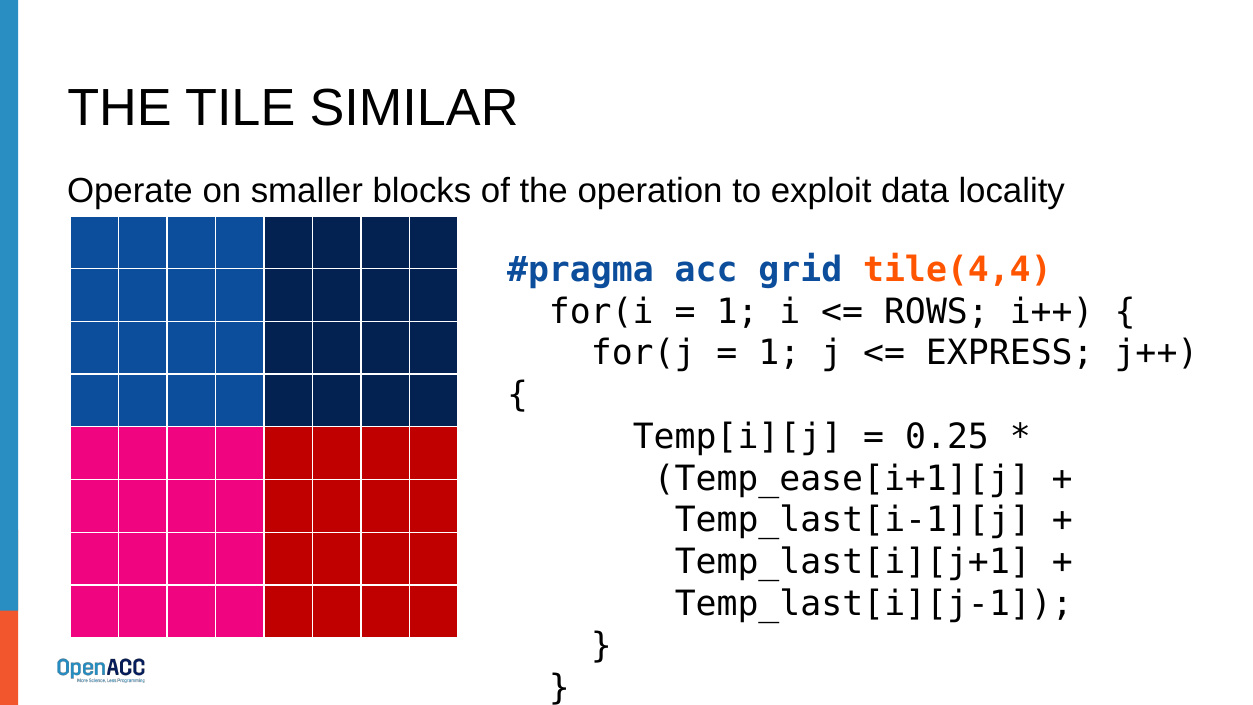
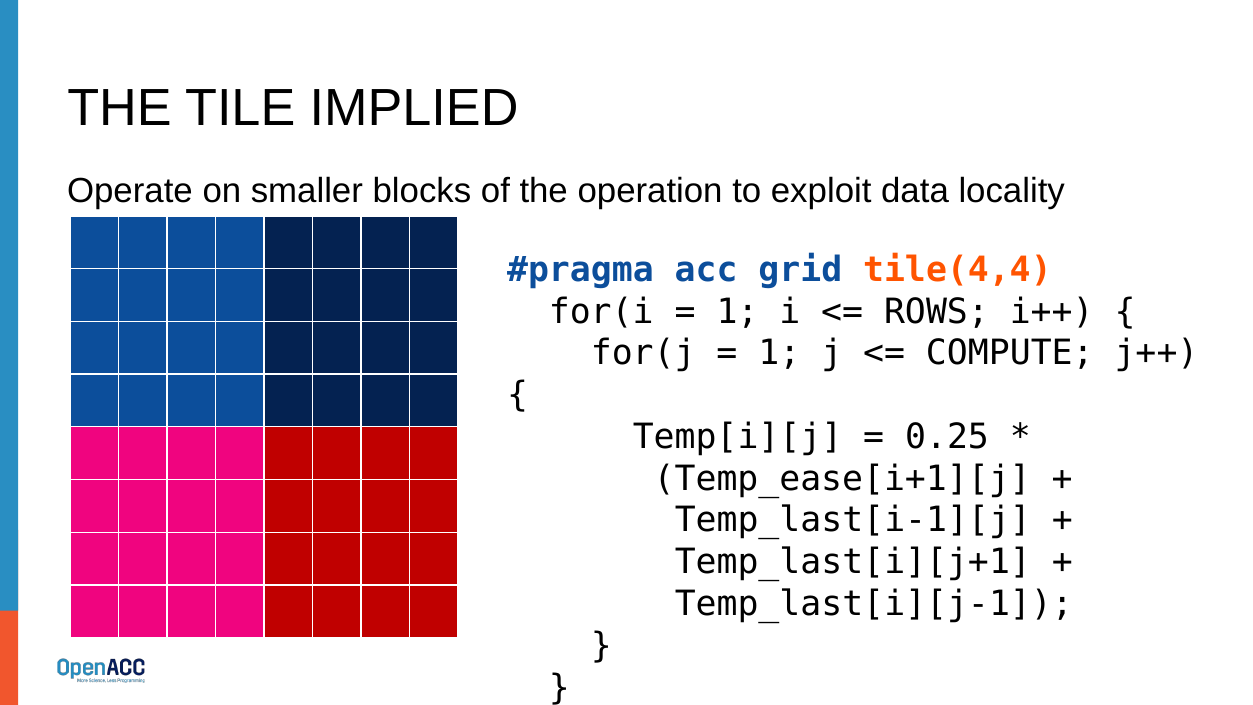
SIMILAR: SIMILAR -> IMPLIED
EXPRESS: EXPRESS -> COMPUTE
